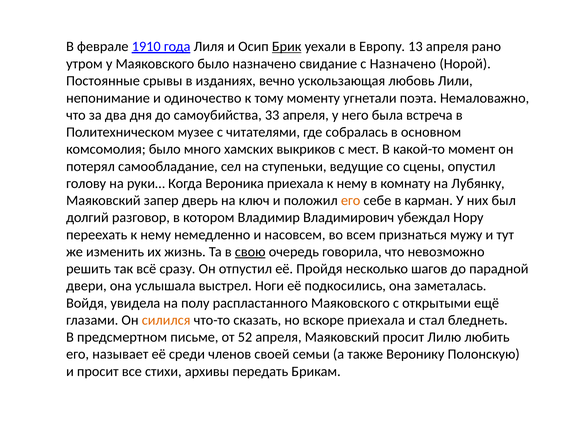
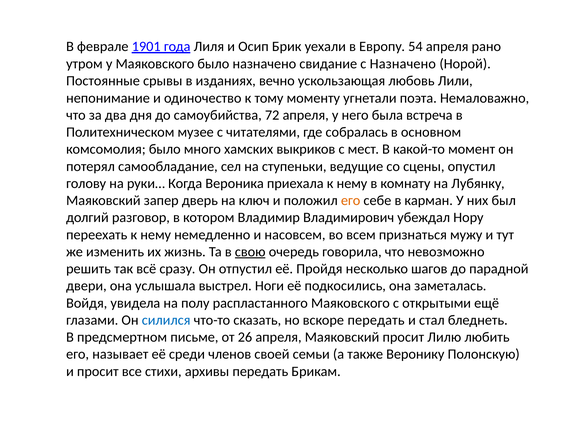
1910: 1910 -> 1901
Брик underline: present -> none
13: 13 -> 54
33: 33 -> 72
силился colour: orange -> blue
вскоре приехала: приехала -> передать
52: 52 -> 26
